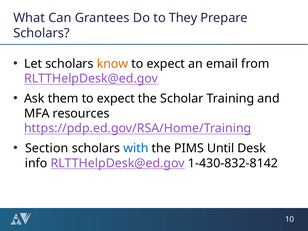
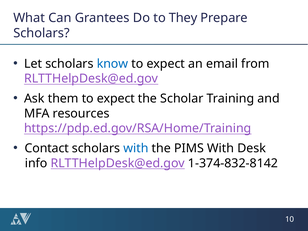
know colour: orange -> blue
Section: Section -> Contact
PIMS Until: Until -> With
1-430-832-8142: 1-430-832-8142 -> 1-374-832-8142
